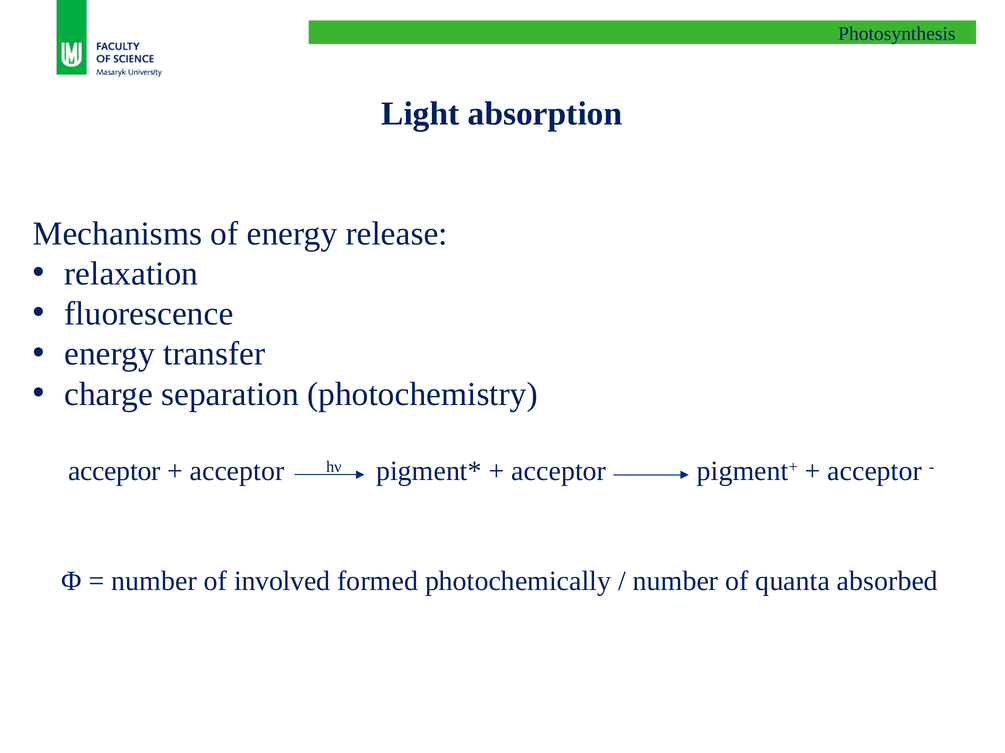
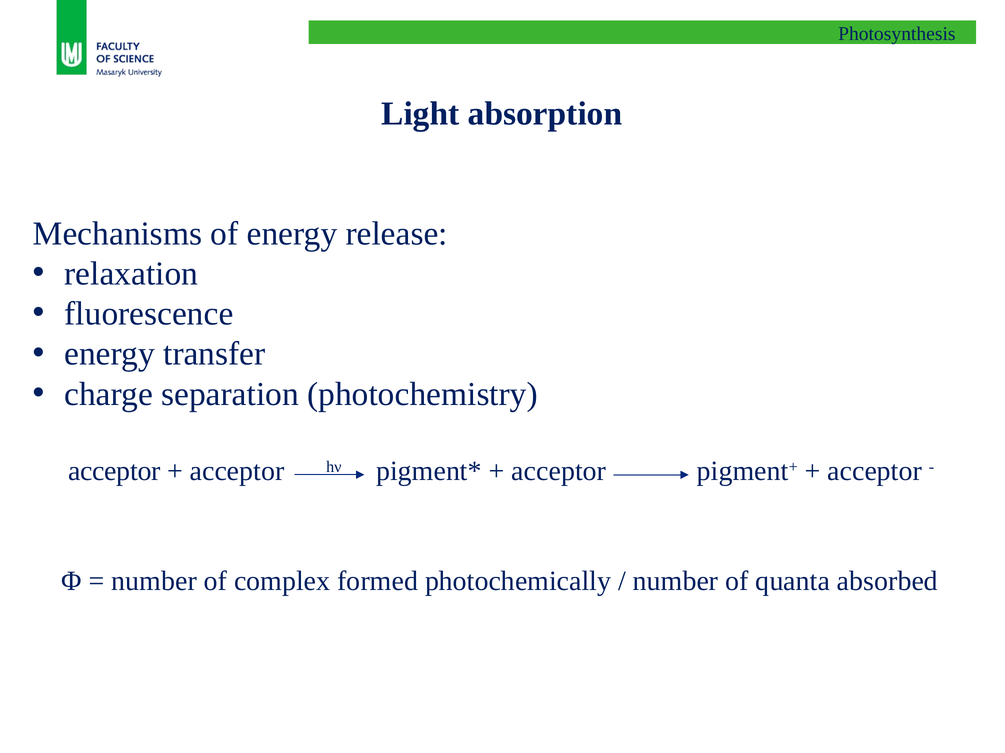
involved: involved -> complex
